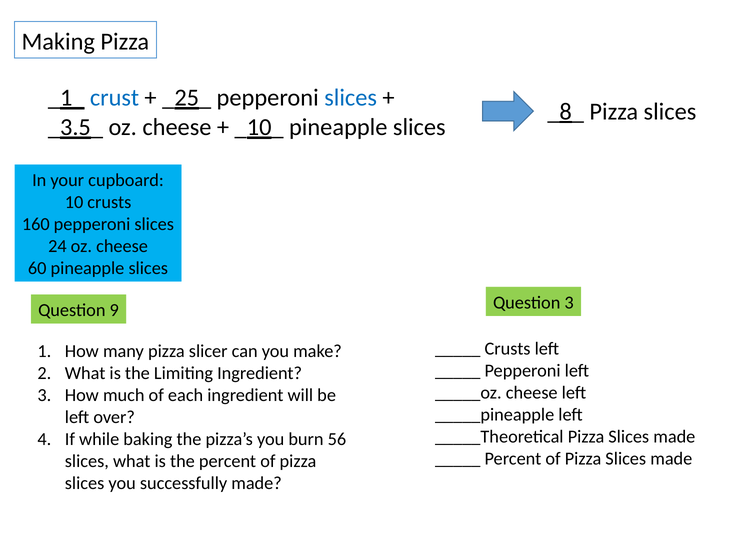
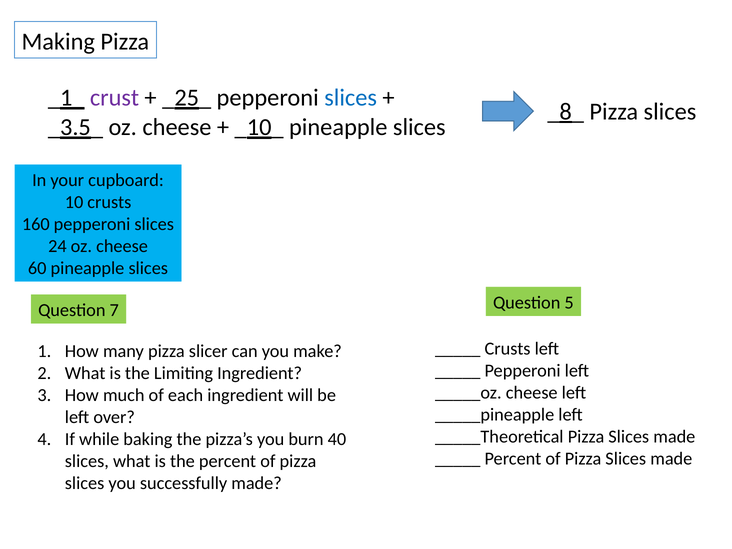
crust colour: blue -> purple
9: 9 -> 7
Question 3: 3 -> 5
56: 56 -> 40
